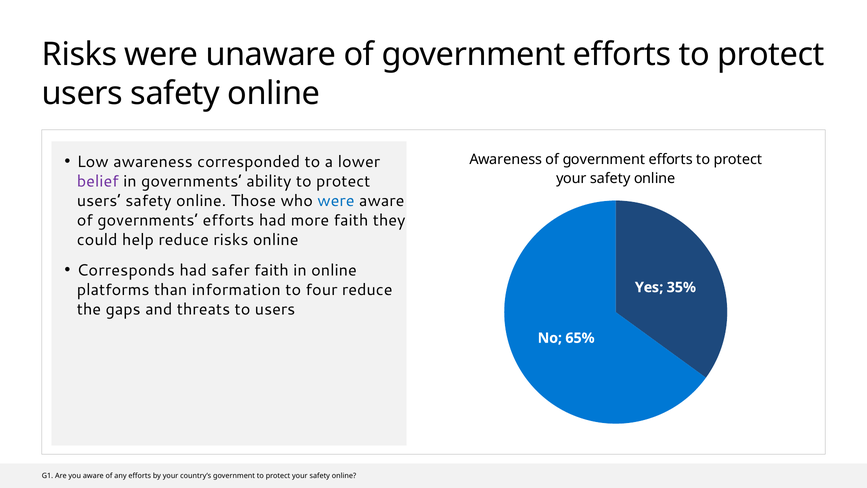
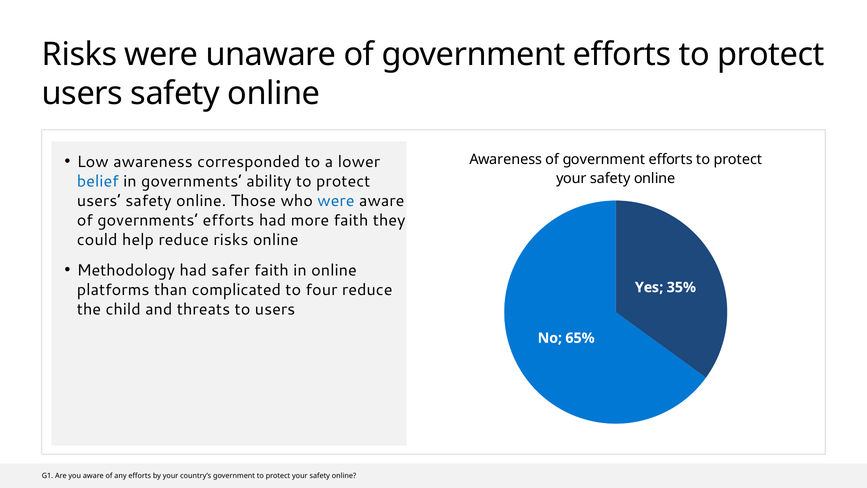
belief colour: purple -> blue
Corresponds: Corresponds -> Methodology
information: information -> complicated
gaps: gaps -> child
